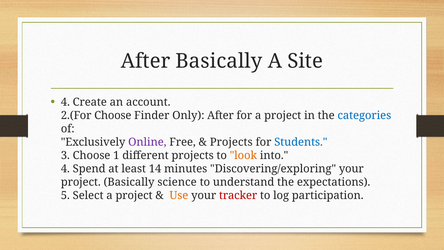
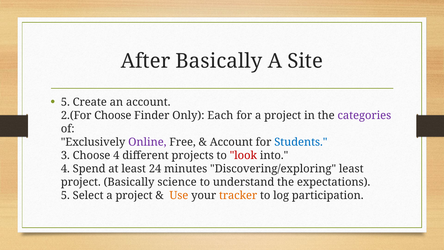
4 at (65, 102): 4 -> 5
Only After: After -> Each
categories colour: blue -> purple
Projects at (231, 142): Projects -> Account
Choose 1: 1 -> 4
look colour: orange -> red
14: 14 -> 24
Discovering/exploring your: your -> least
tracker colour: red -> orange
